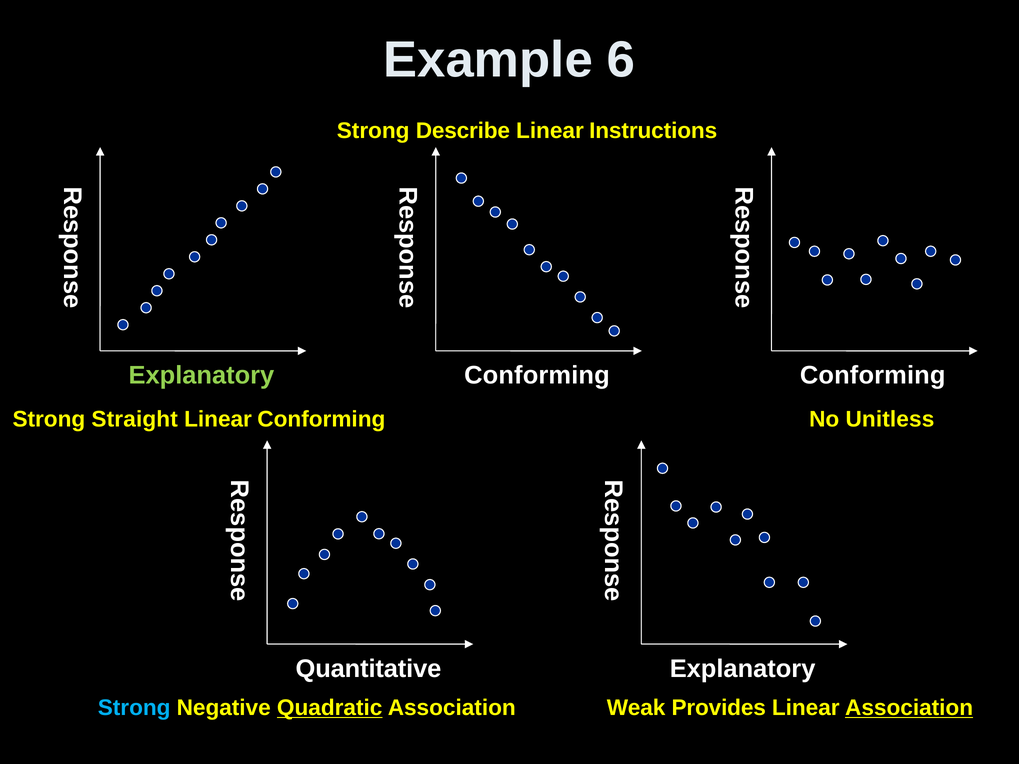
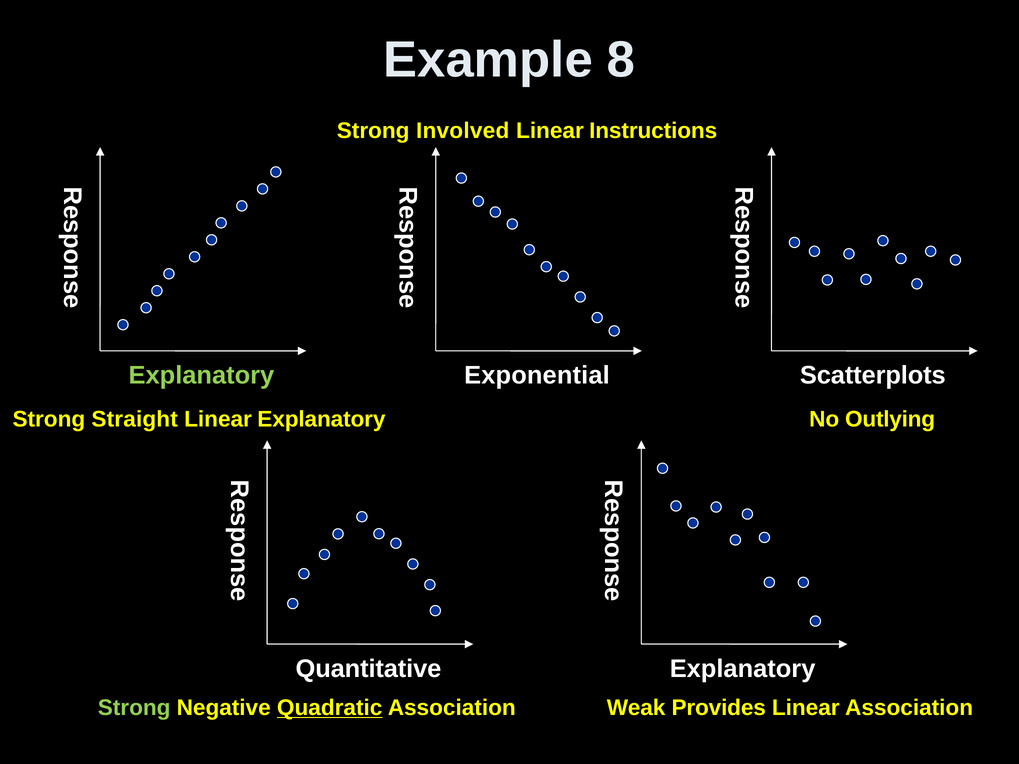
6: 6 -> 8
Describe: Describe -> Involved
Conforming at (537, 376): Conforming -> Exponential
Conforming at (873, 376): Conforming -> Scatterplots
Linear Conforming: Conforming -> Explanatory
Unitless: Unitless -> Outlying
Strong at (134, 708) colour: light blue -> light green
Association at (909, 708) underline: present -> none
